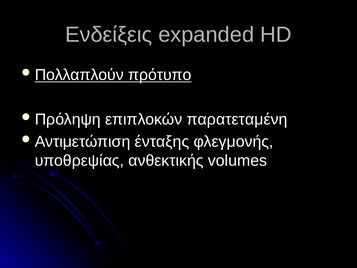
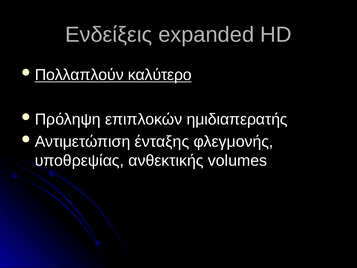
πρότυπο: πρότυπο -> καλύτερο
παρατεταμένη: παρατεταμένη -> ημιδιαπερατής
